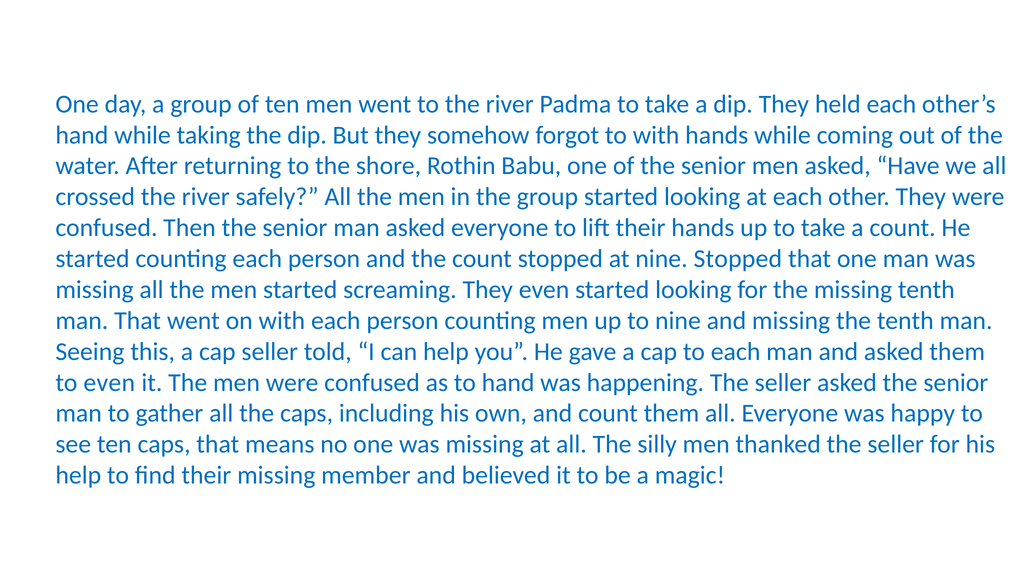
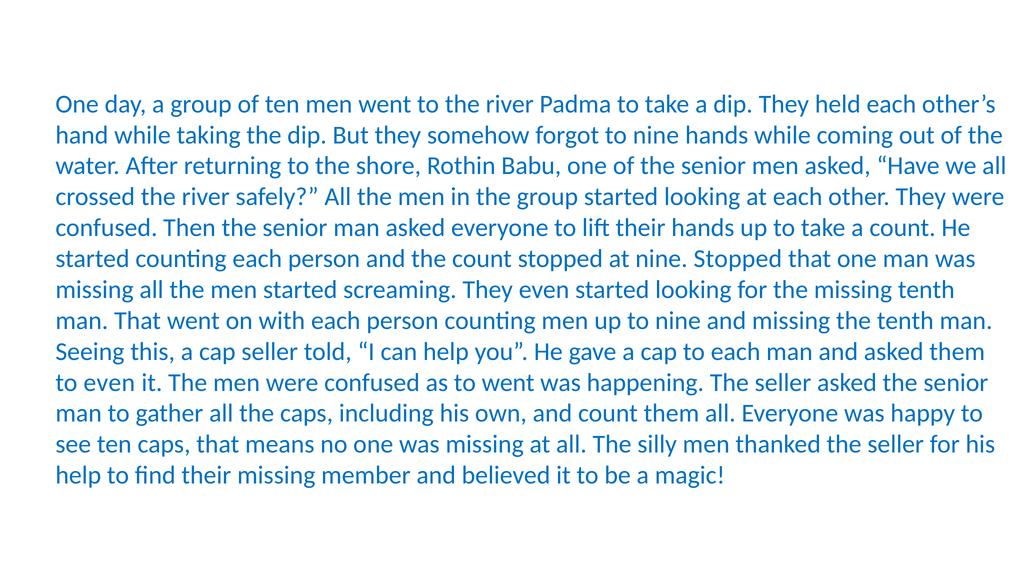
forgot to with: with -> nine
to hand: hand -> went
